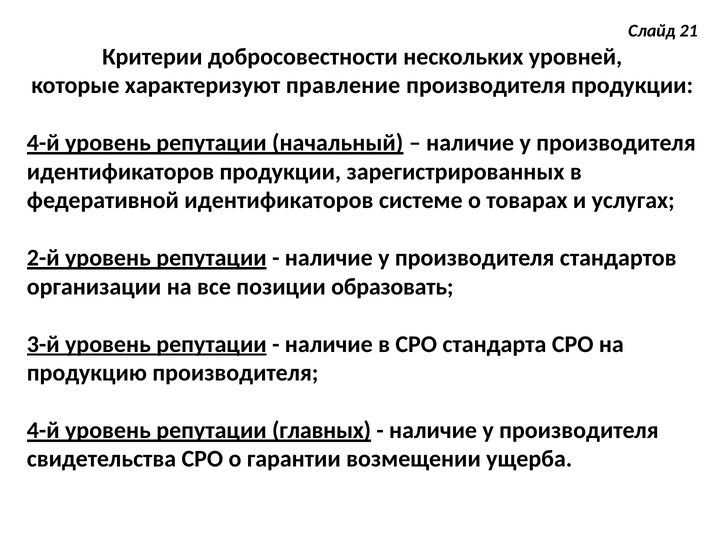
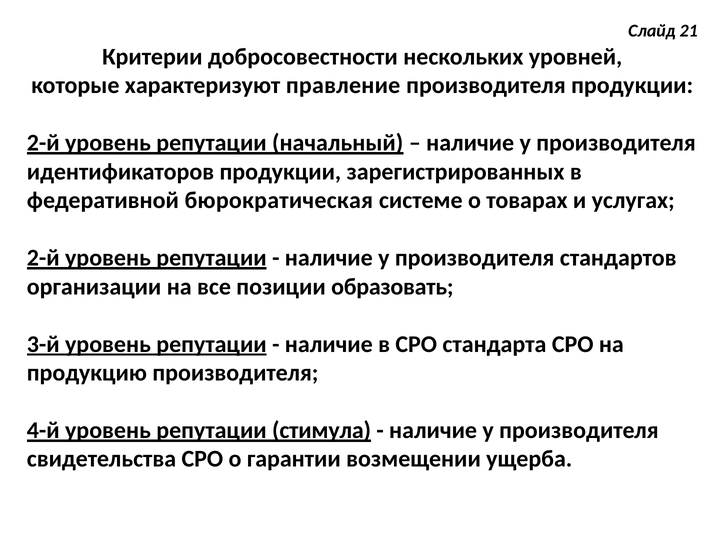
4-й at (43, 143): 4-й -> 2-й
федеративной идентификаторов: идентификаторов -> бюрократическая
главных: главных -> стимула
